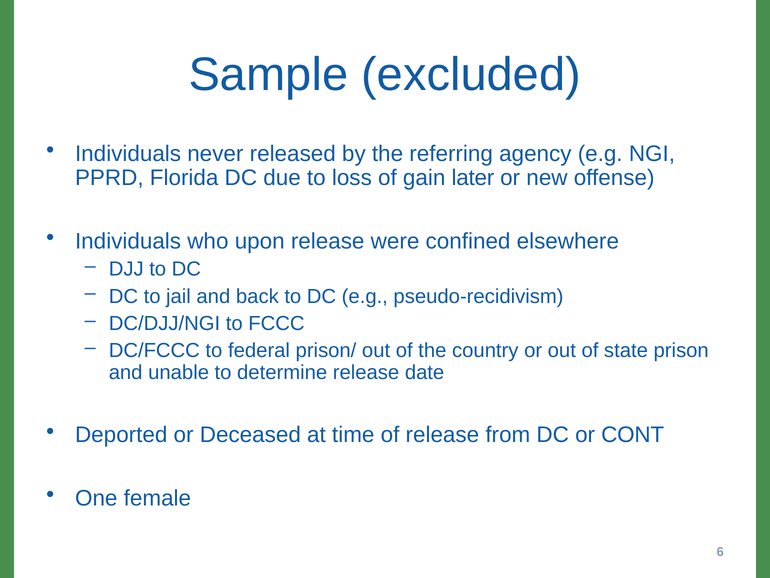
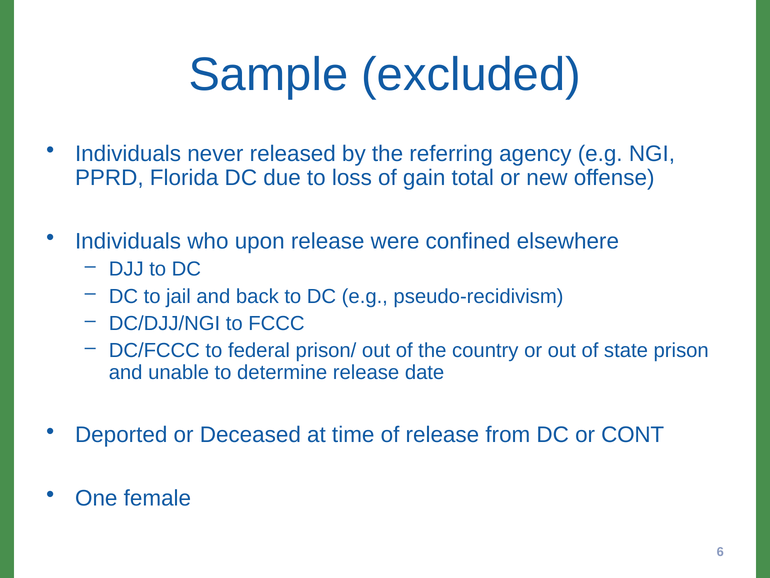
later: later -> total
